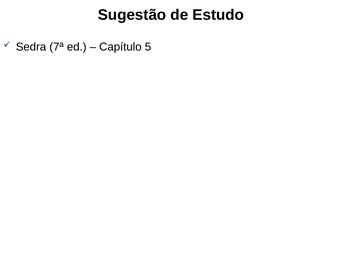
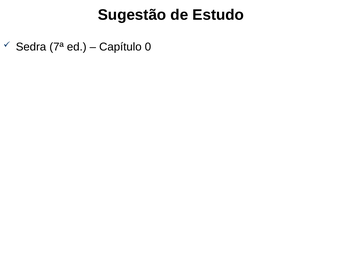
5: 5 -> 0
